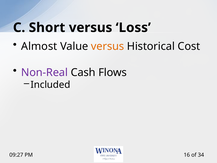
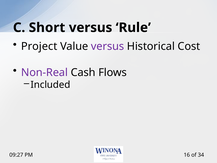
Loss: Loss -> Rule
Almost: Almost -> Project
versus at (108, 46) colour: orange -> purple
